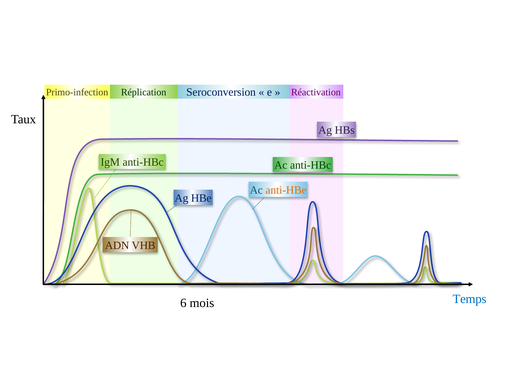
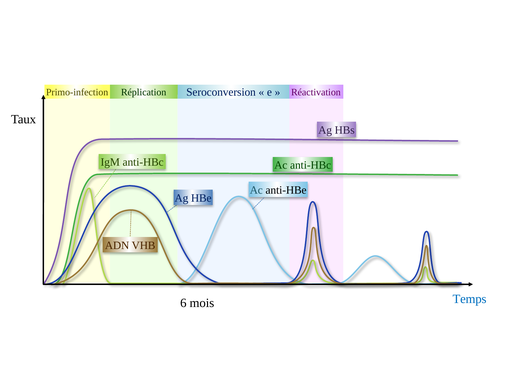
anti-HBe colour: orange -> black
